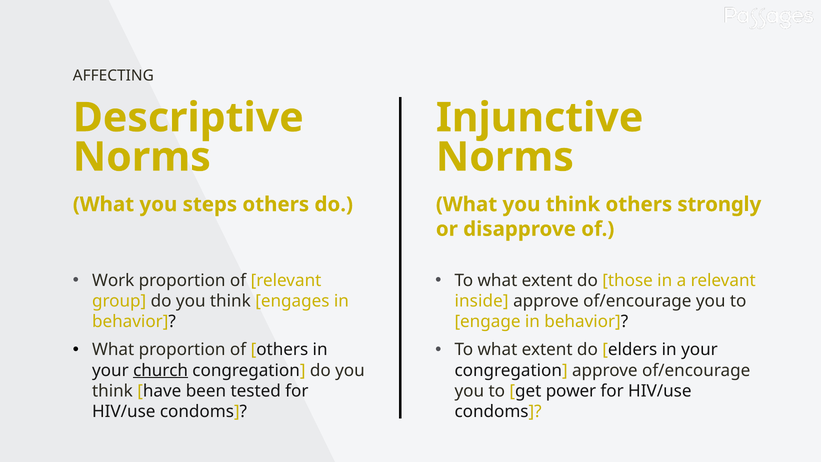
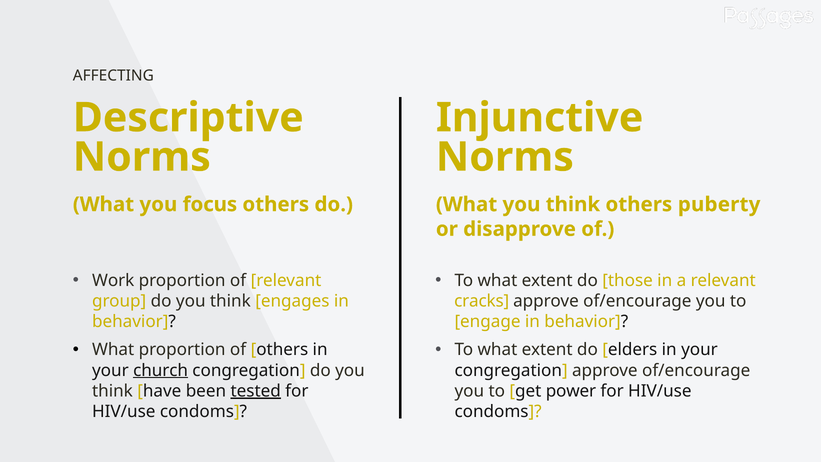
steps: steps -> focus
strongly: strongly -> puberty
inside: inside -> cracks
tested underline: none -> present
